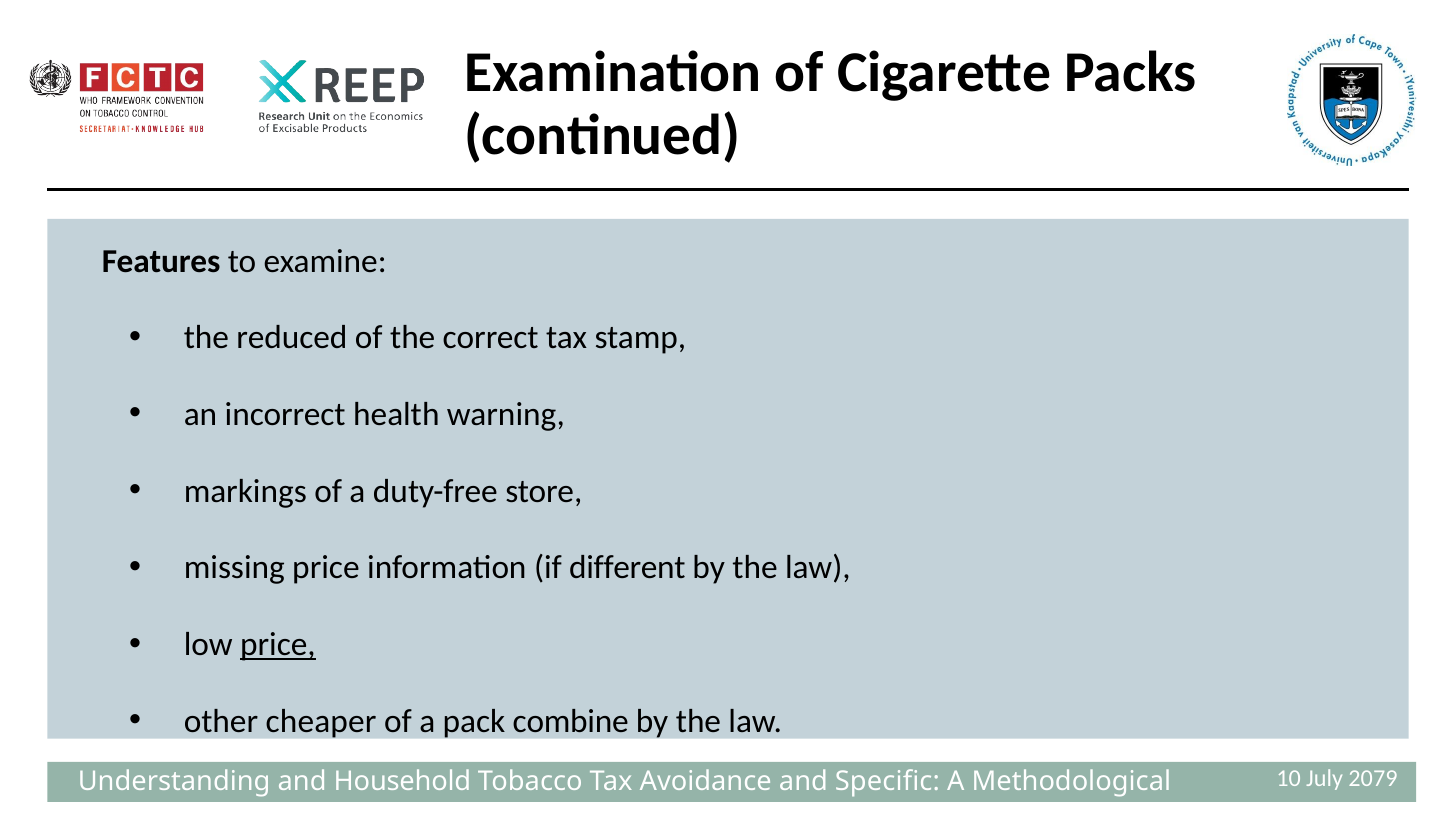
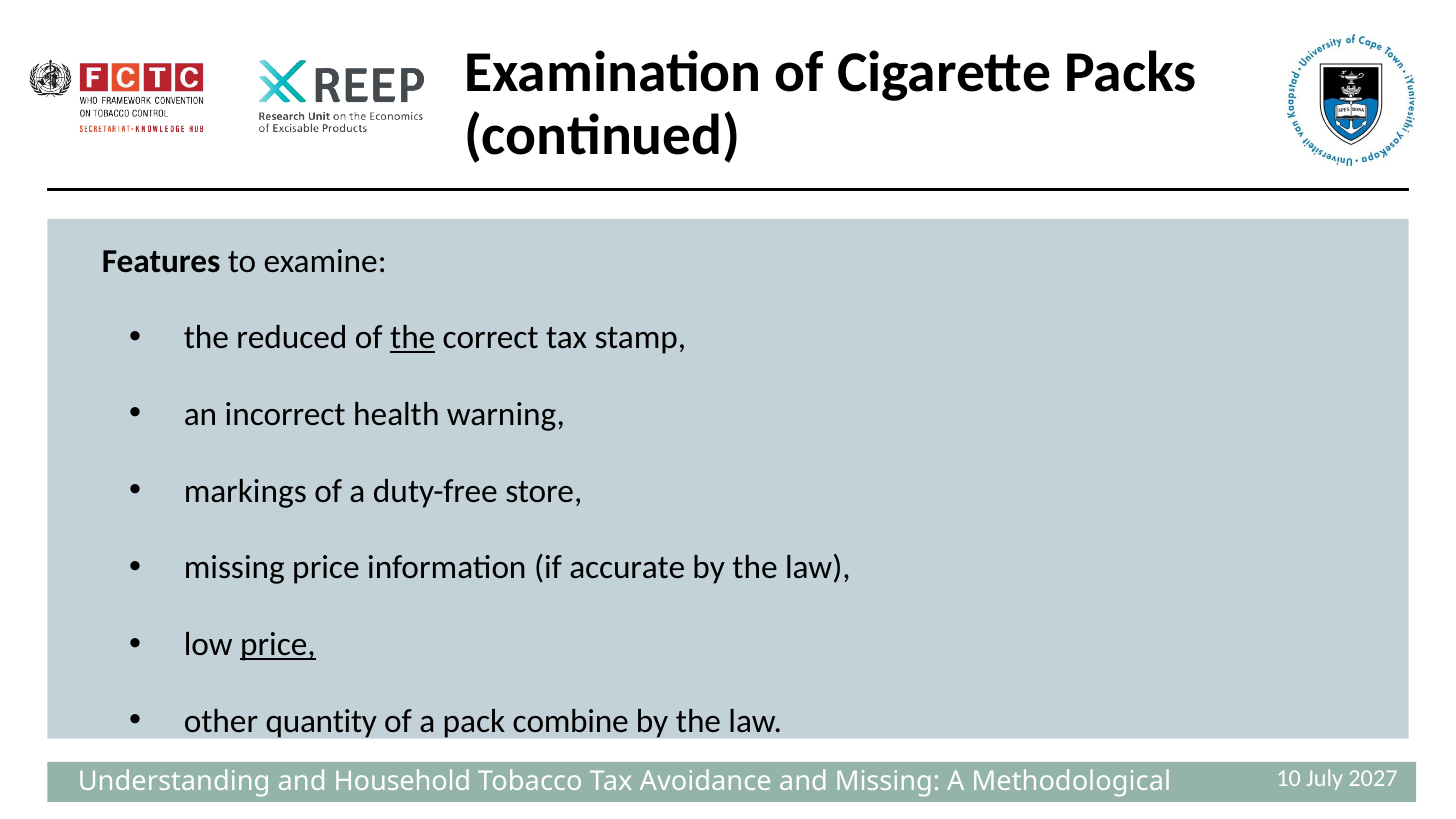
the at (413, 338) underline: none -> present
different: different -> accurate
cheaper: cheaper -> quantity
2079: 2079 -> 2027
and Specific: Specific -> Missing
